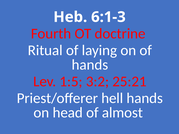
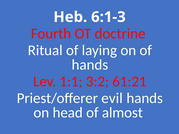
1:5: 1:5 -> 1:1
25:21: 25:21 -> 61:21
hell: hell -> evil
